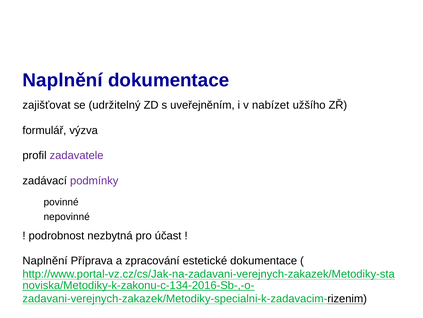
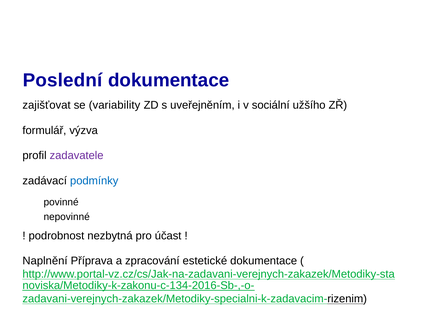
Naplnění at (63, 80): Naplnění -> Poslední
udržitelný: udržitelný -> variability
nabízet: nabízet -> sociální
podmínky colour: purple -> blue
